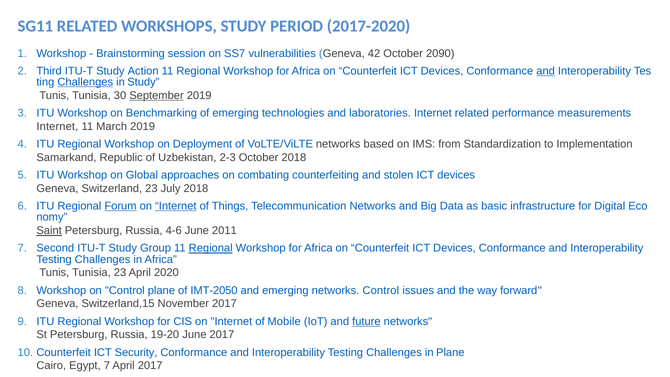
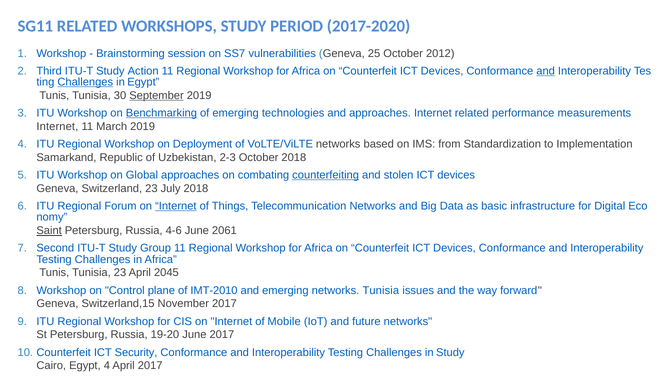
42: 42 -> 25
2090: 2090 -> 2012
in Study: Study -> Egypt
Benchmarking underline: none -> present
and laboratories: laboratories -> approaches
counterfeiting underline: none -> present
Forum underline: present -> none
2011: 2011 -> 2061
Regional at (211, 248) underline: present -> none
2020: 2020 -> 2045
IMT-2050: IMT-2050 -> IMT-2010
networks Control: Control -> Tunisia
future underline: present -> none
in Plane: Plane -> Study
Egypt 7: 7 -> 4
